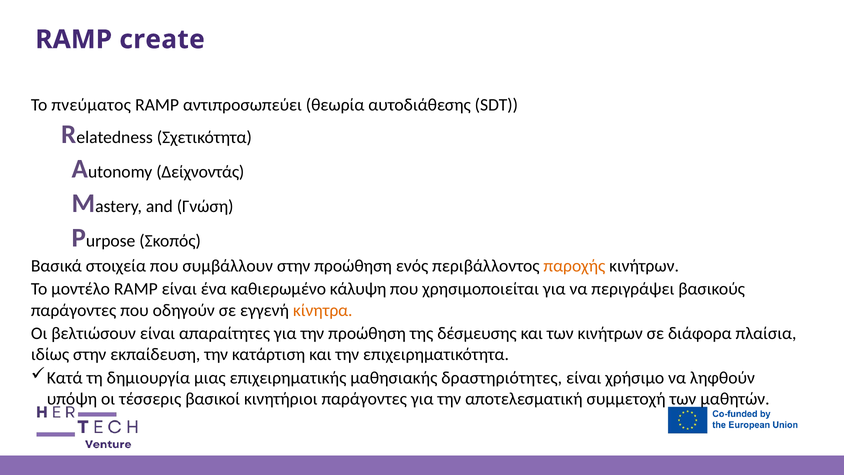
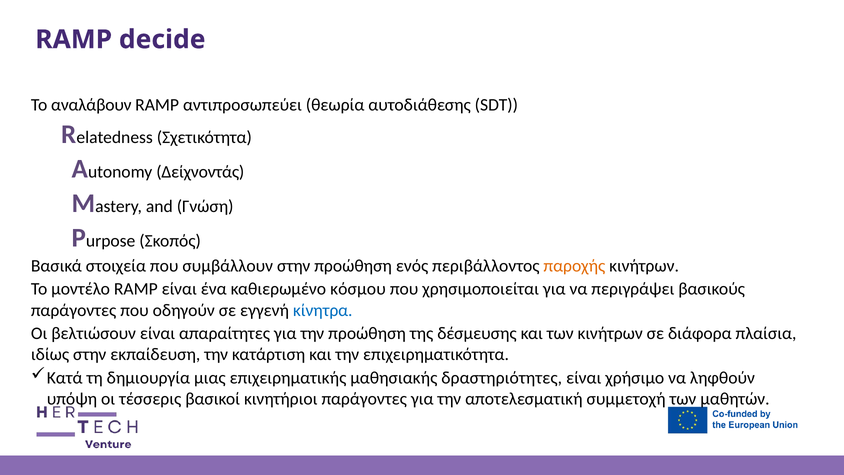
create: create -> decide
πνεύματος: πνεύματος -> αναλάβουν
κάλυψη: κάλυψη -> κόσμου
κίνητρα colour: orange -> blue
